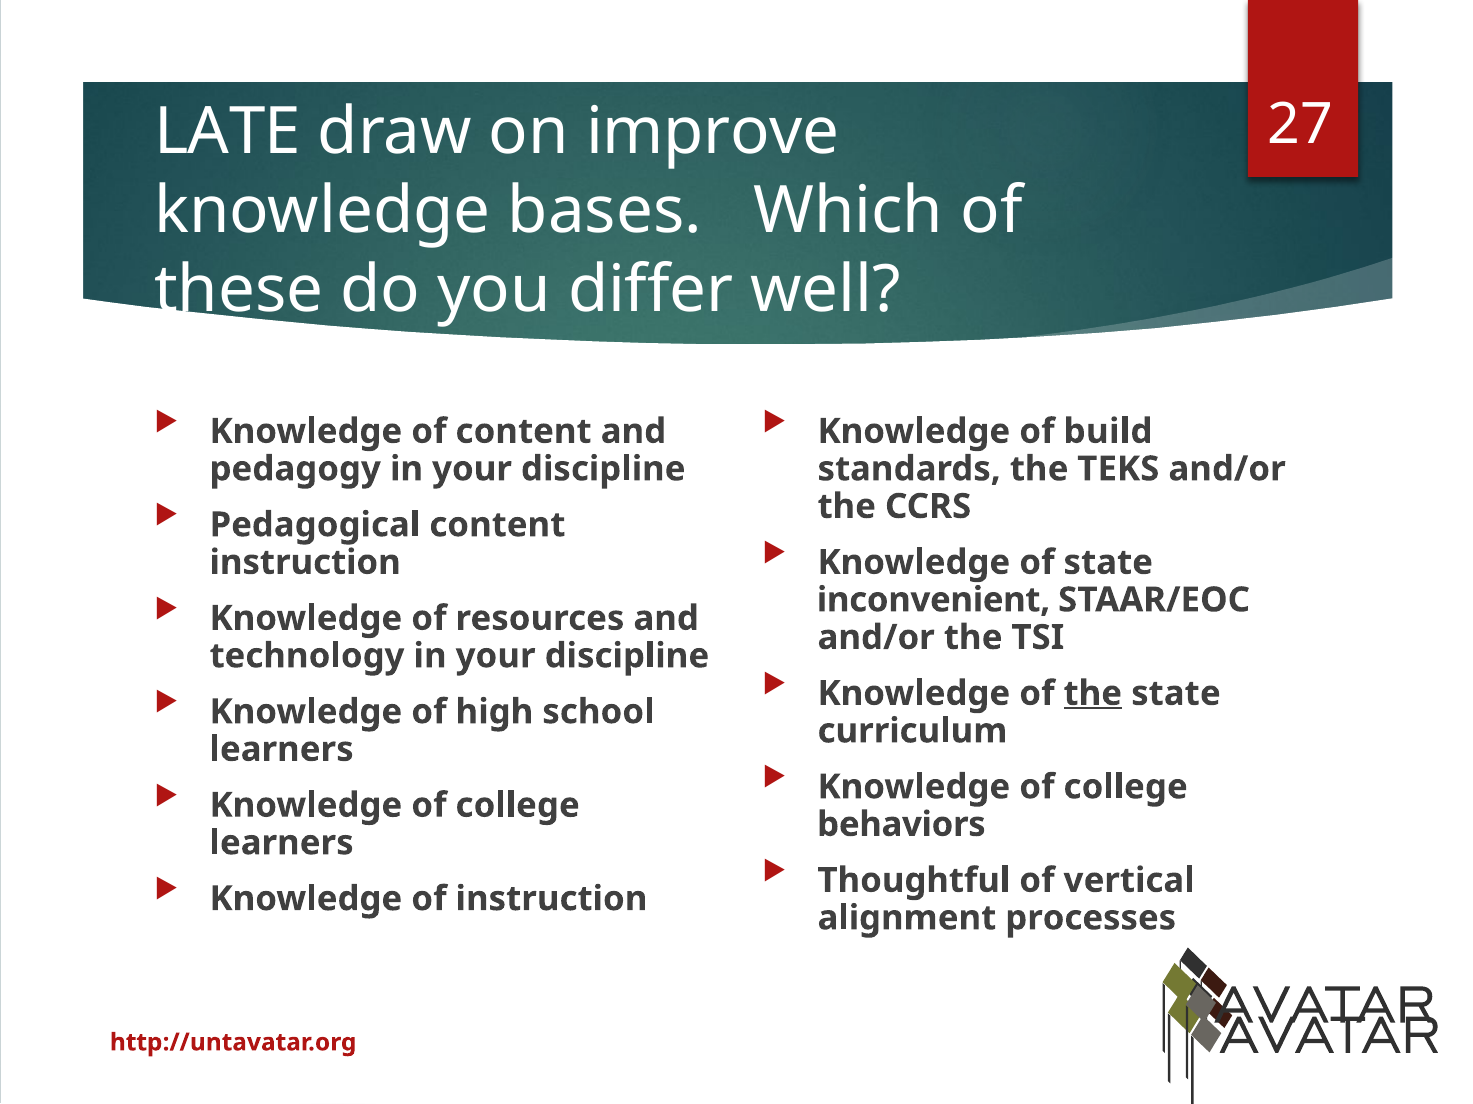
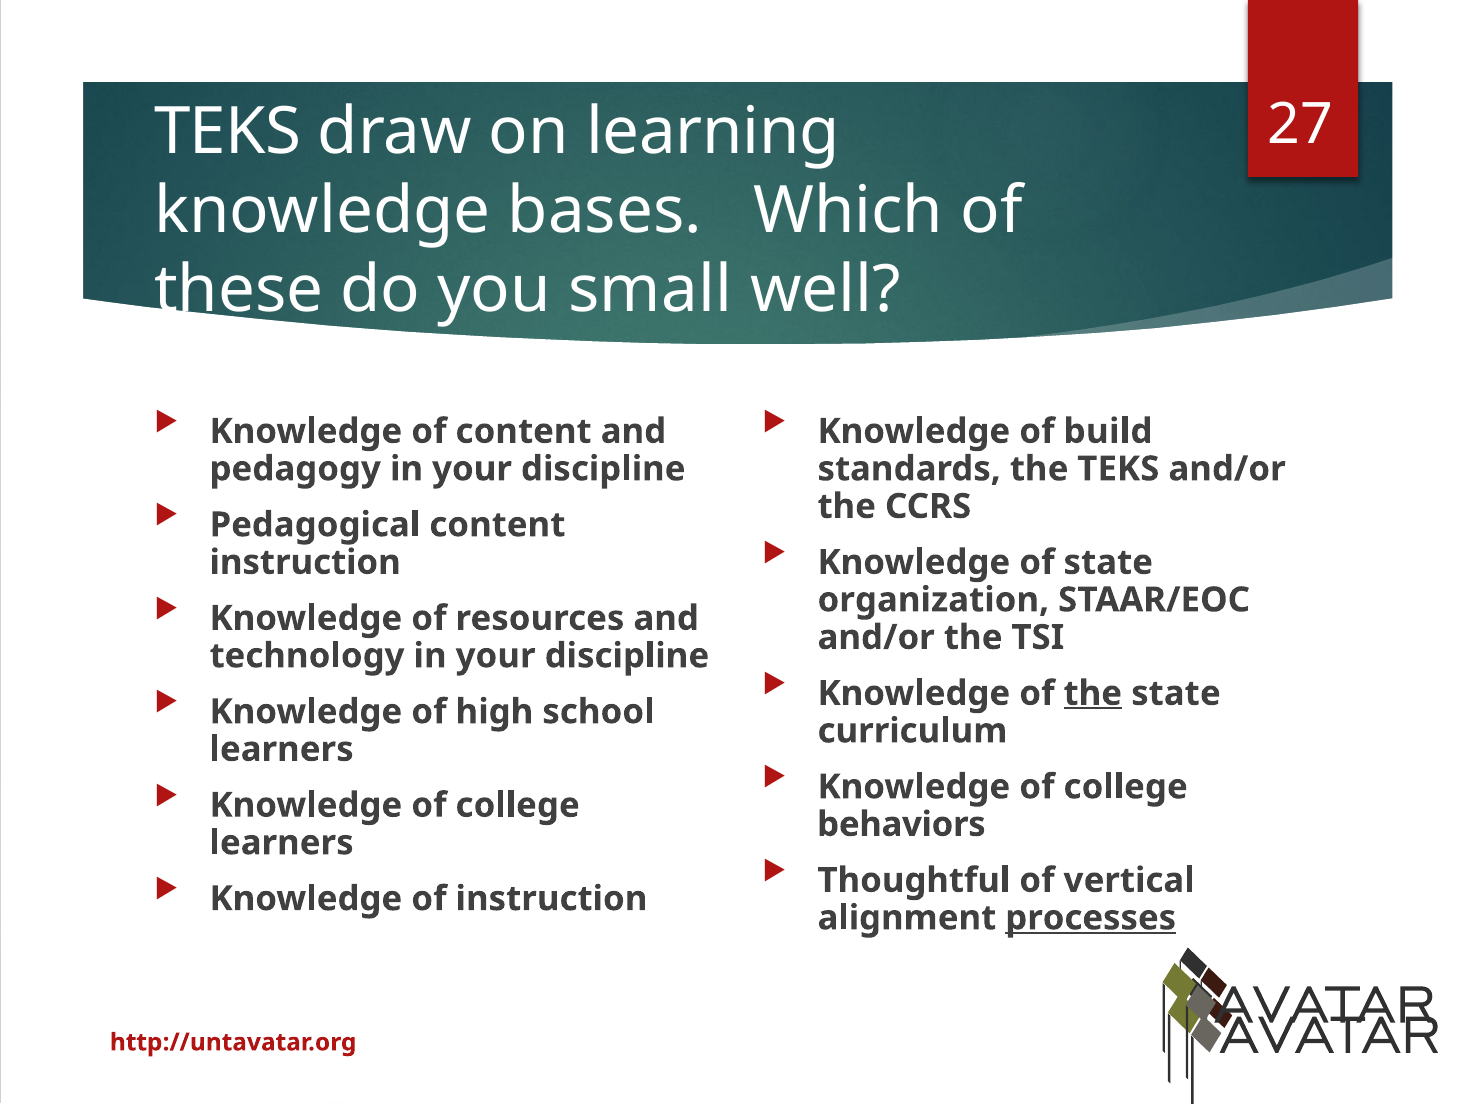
LATE at (228, 132): LATE -> TEKS
improve: improve -> learning
differ: differ -> small
inconvenient: inconvenient -> organization
processes underline: none -> present
